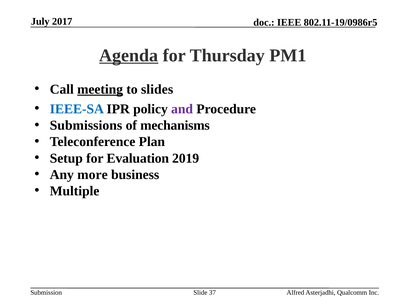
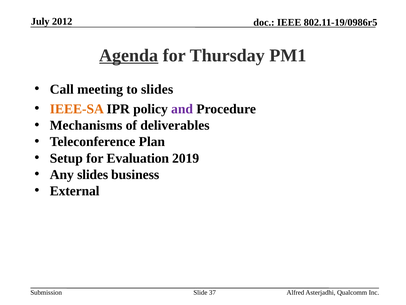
2017: 2017 -> 2012
meeting underline: present -> none
IEEE-SA colour: blue -> orange
Submissions: Submissions -> Mechanisms
mechanisms: mechanisms -> deliverables
Any more: more -> slides
Multiple: Multiple -> External
